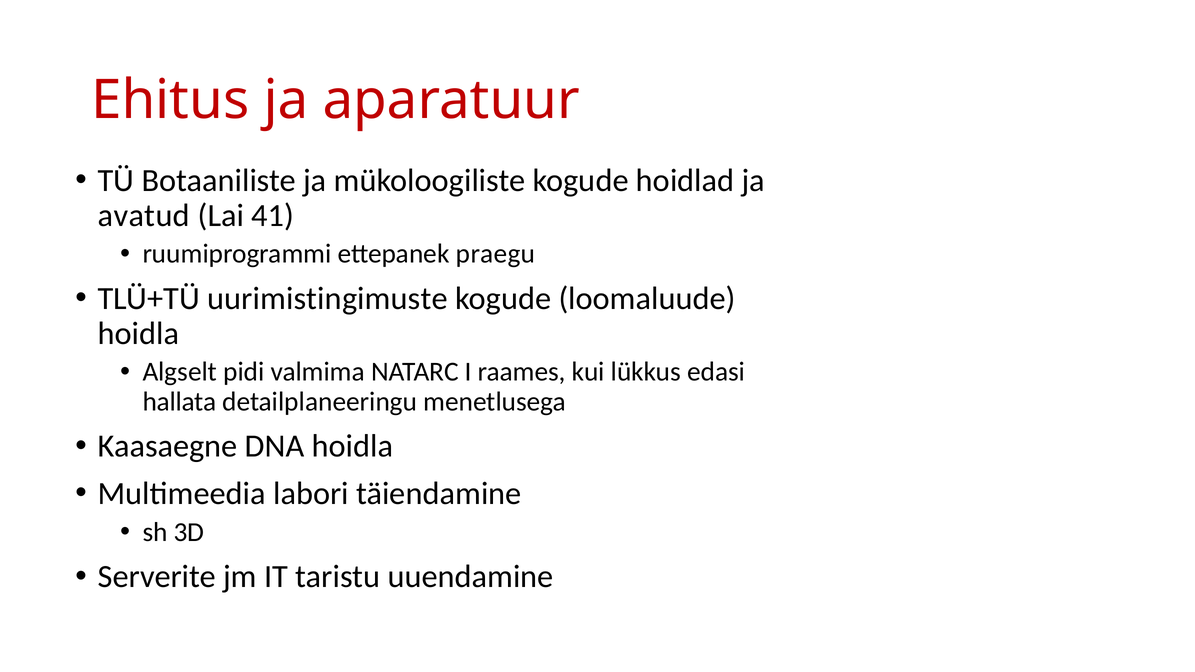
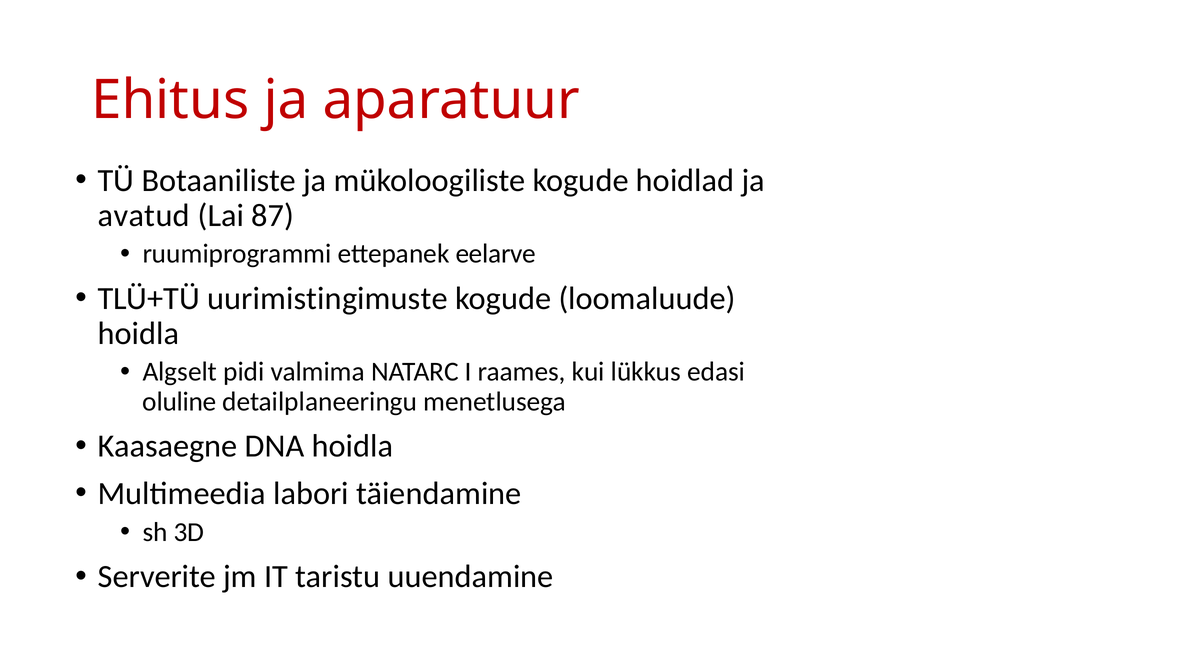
41: 41 -> 87
praegu: praegu -> eelarve
hallata: hallata -> oluline
